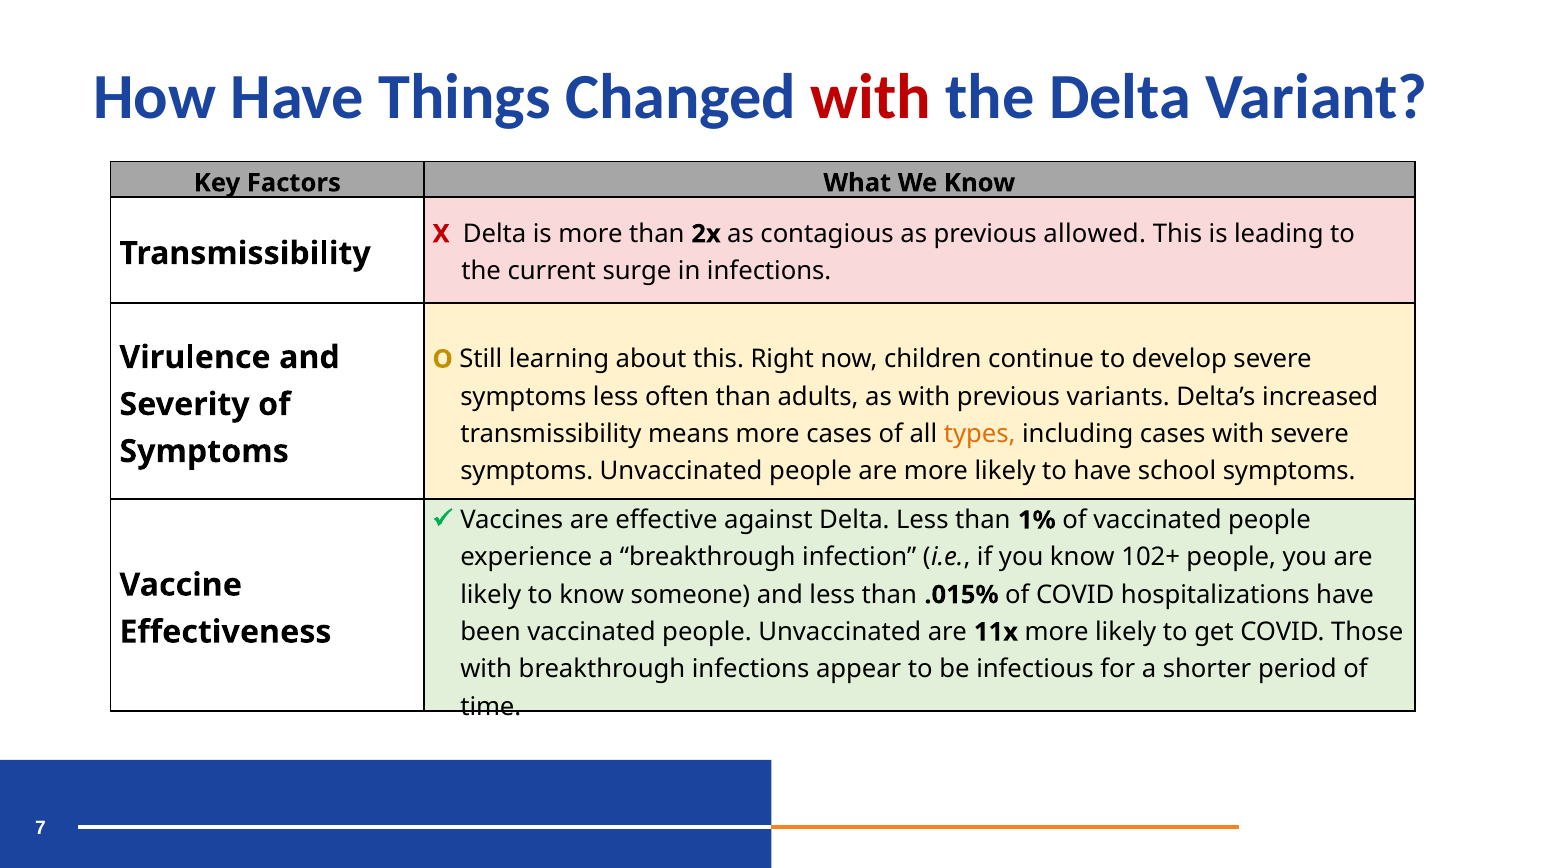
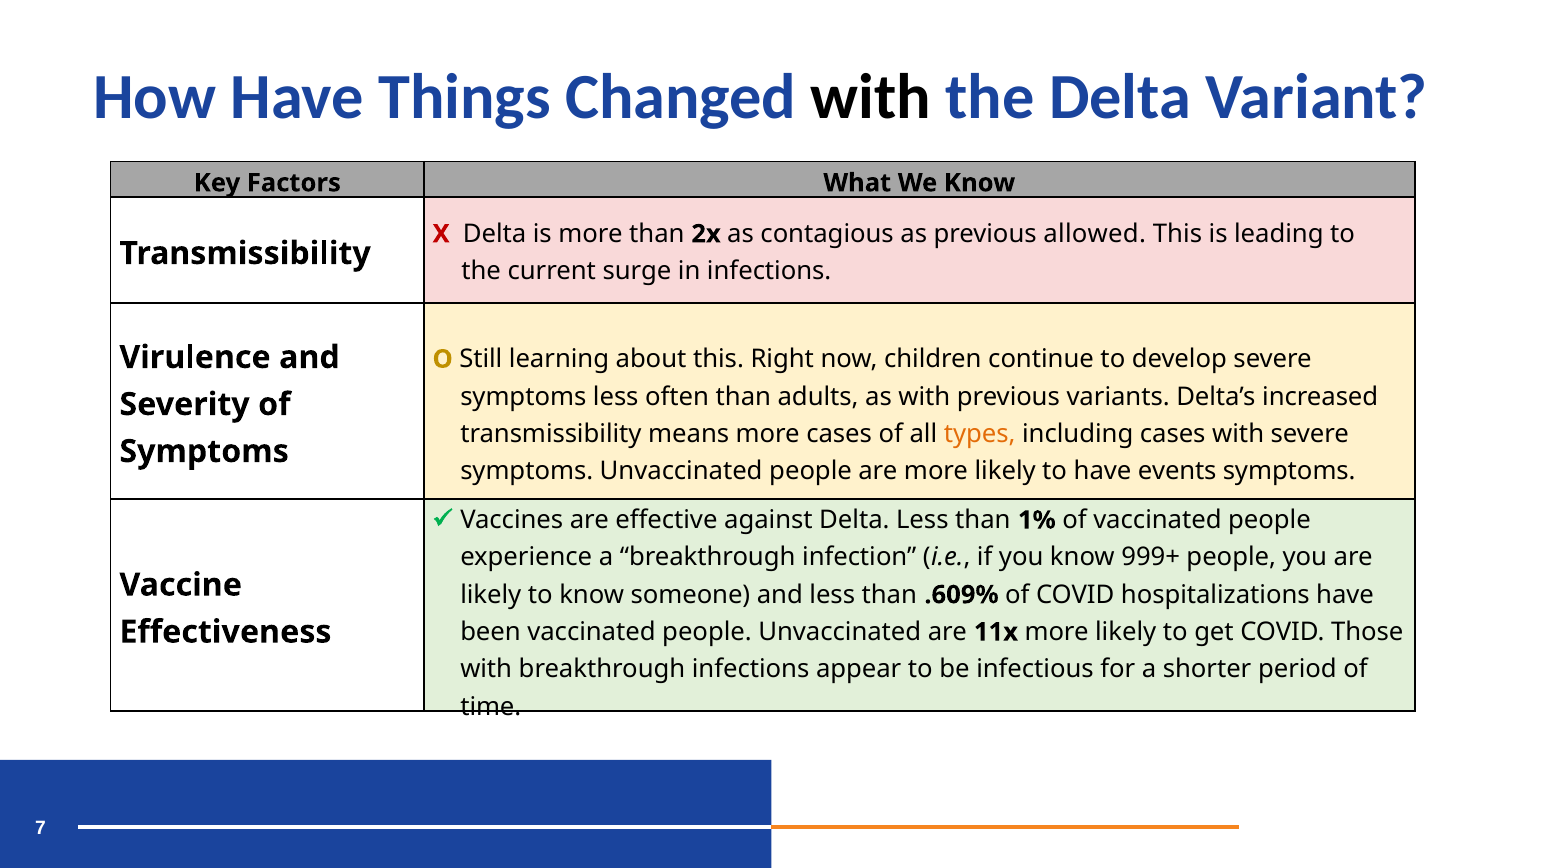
with at (871, 98) colour: red -> black
school: school -> events
102+: 102+ -> 999+
.015%: .015% -> .609%
